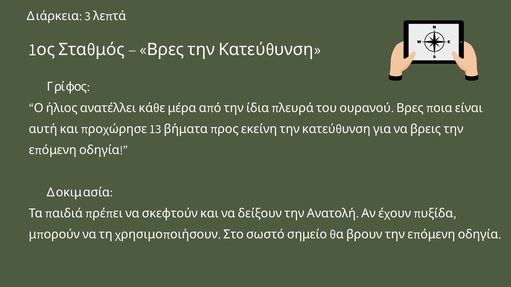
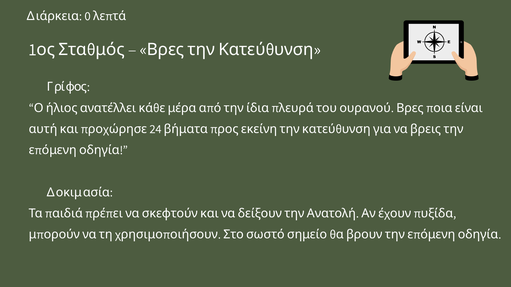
3: 3 -> 0
13: 13 -> 24
